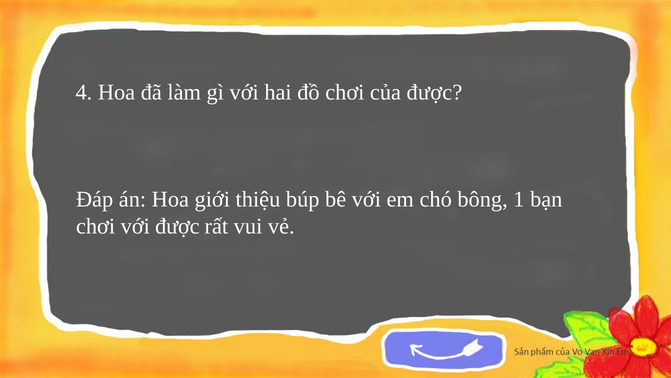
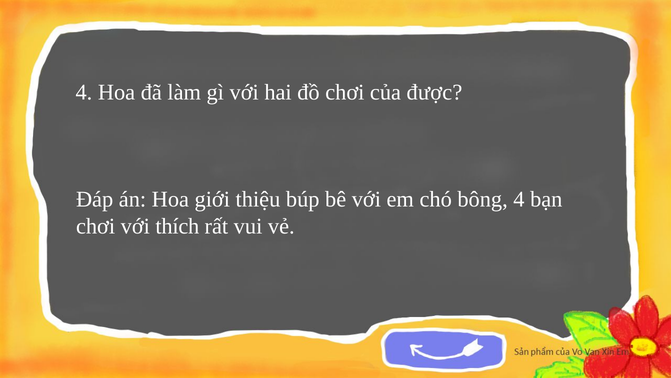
bông 1: 1 -> 4
với được: được -> thích
